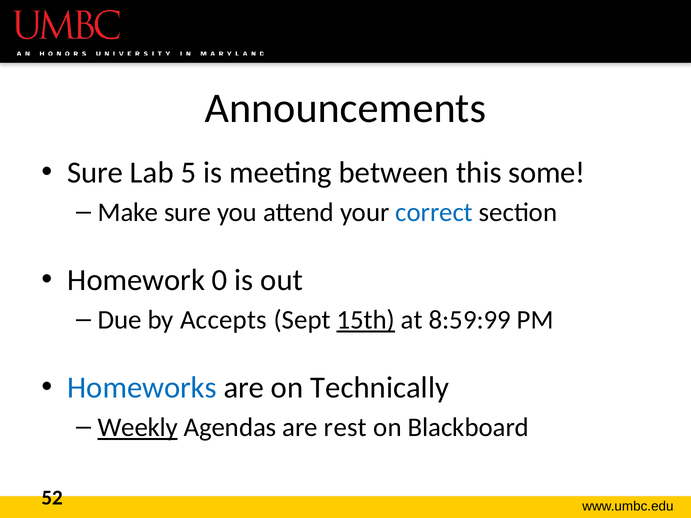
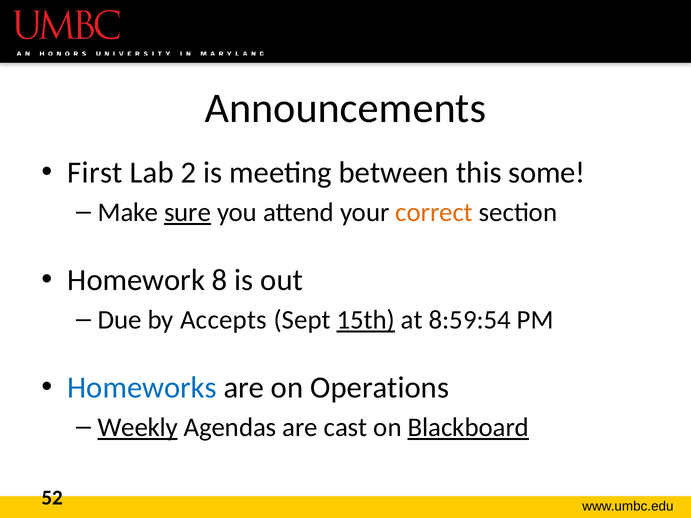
Sure at (95, 173): Sure -> First
5: 5 -> 2
sure at (188, 213) underline: none -> present
correct colour: blue -> orange
0: 0 -> 8
8:59:99: 8:59:99 -> 8:59:54
Technically: Technically -> Operations
rest: rest -> cast
Blackboard underline: none -> present
